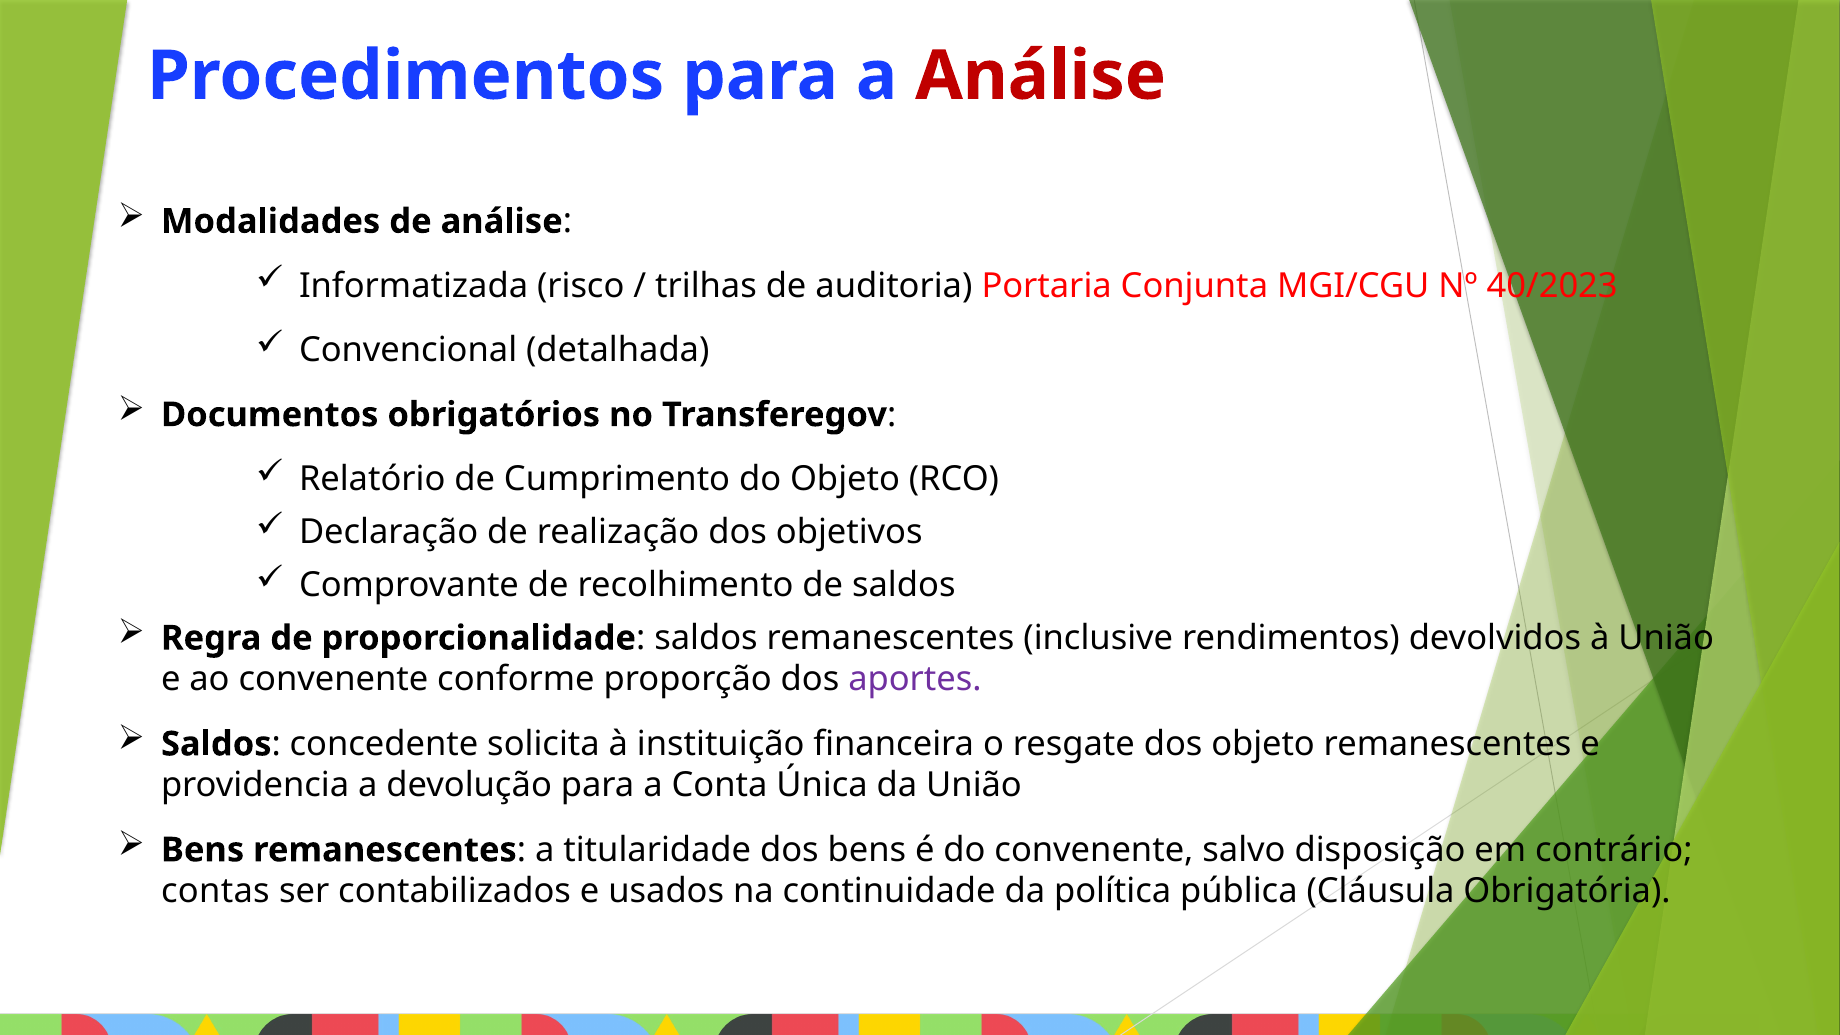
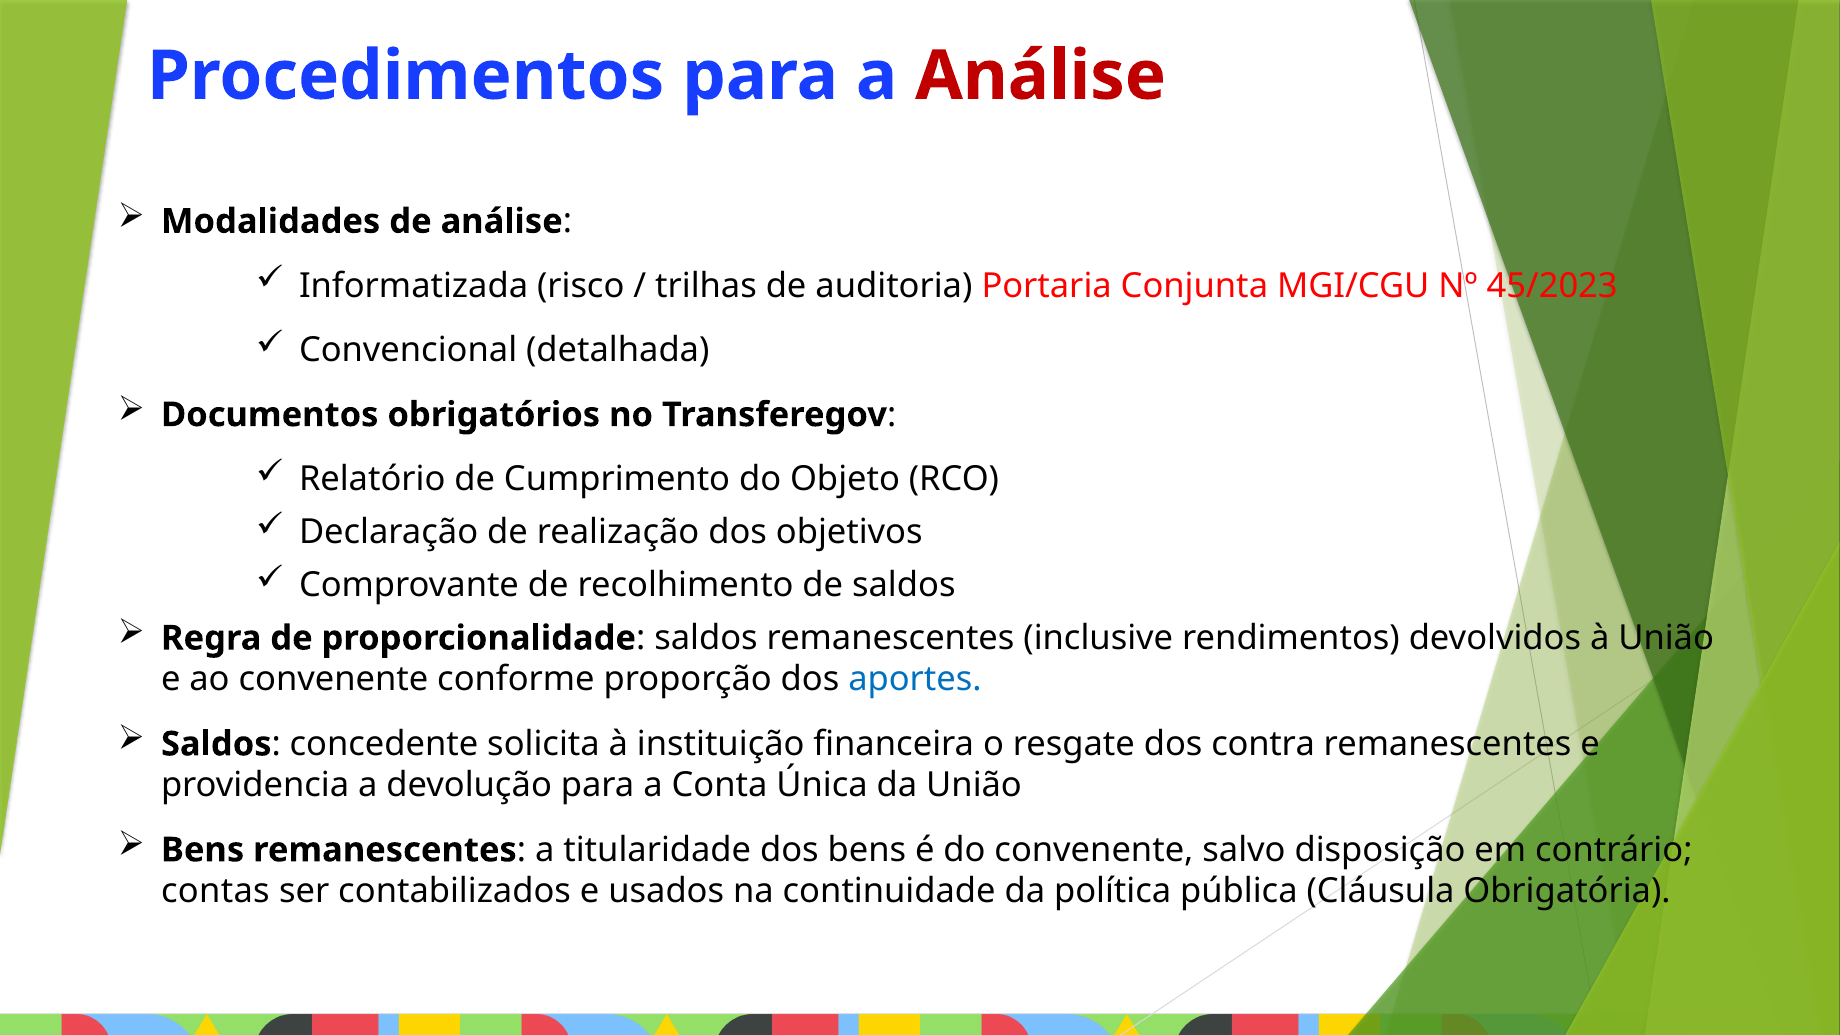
40/2023: 40/2023 -> 45/2023
aportes colour: purple -> blue
dos objeto: objeto -> contra
